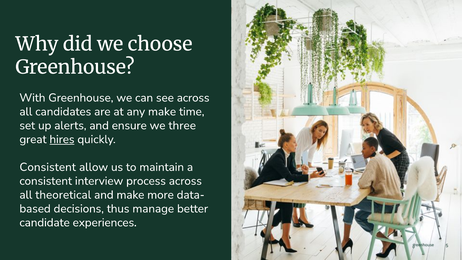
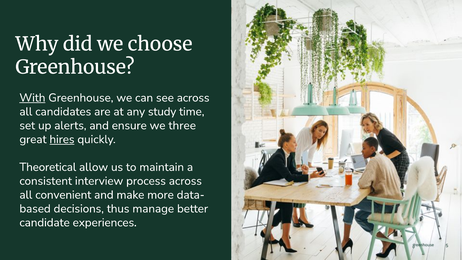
With underline: none -> present
any make: make -> study
Consistent at (48, 167): Consistent -> Theoretical
theoretical: theoretical -> convenient
